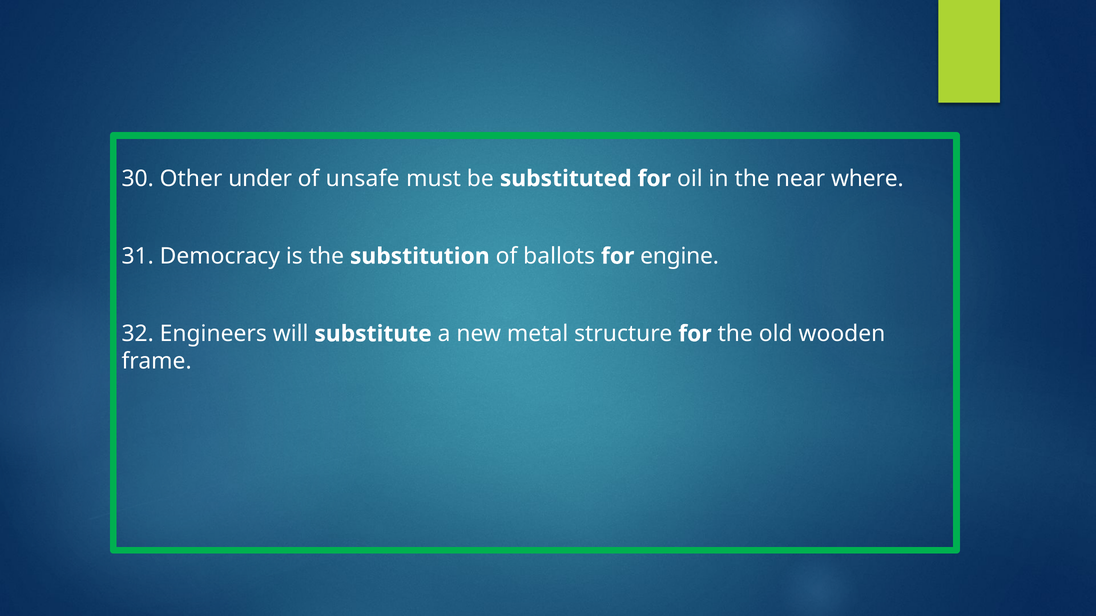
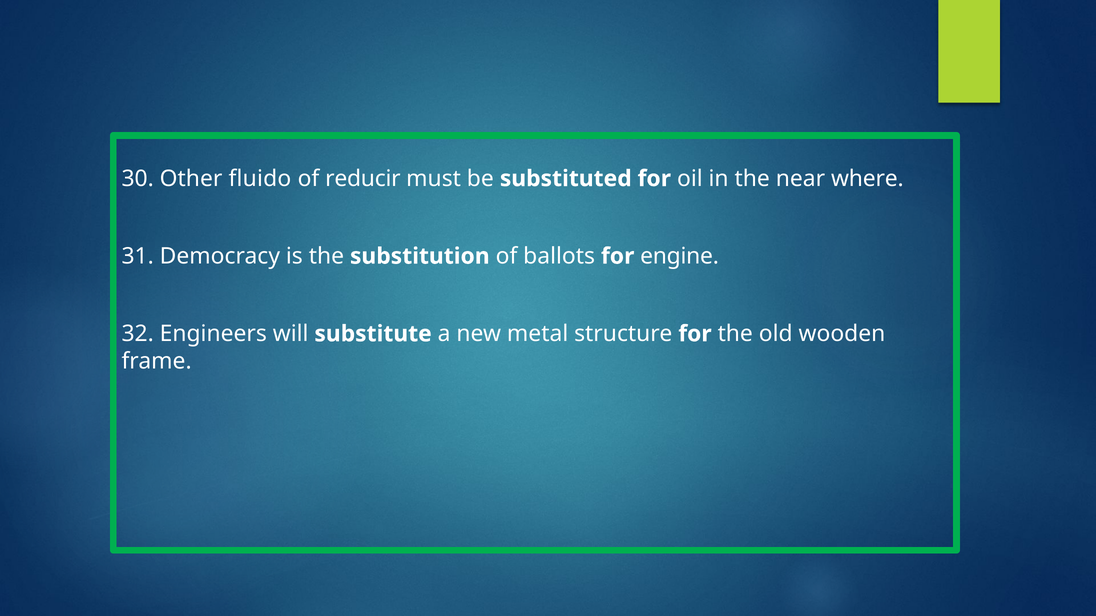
under: under -> fluido
unsafe: unsafe -> reducir
